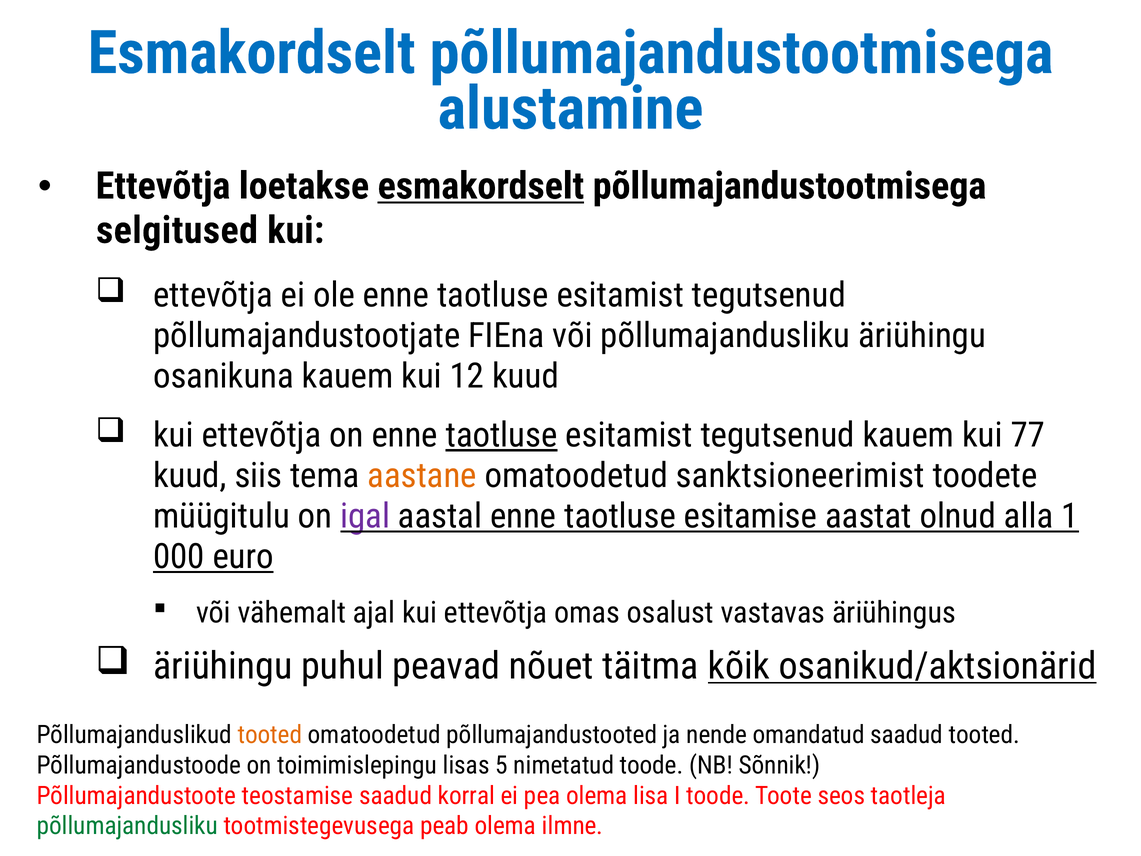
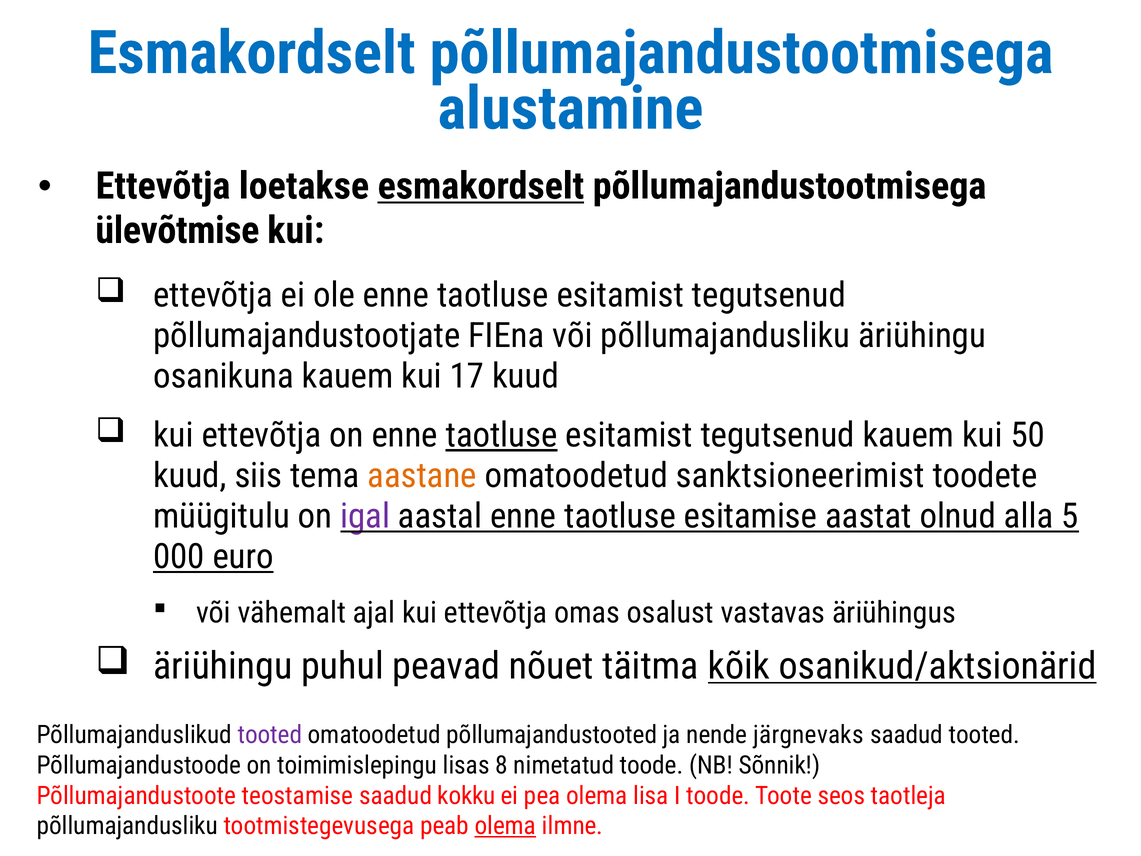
selgitused: selgitused -> ülevõtmise
12: 12 -> 17
77: 77 -> 50
1: 1 -> 5
tooted at (270, 735) colour: orange -> purple
omandatud: omandatud -> järgnevaks
5: 5 -> 8
korral: korral -> kokku
põllumajandusliku at (127, 826) colour: green -> black
olema at (505, 826) underline: none -> present
